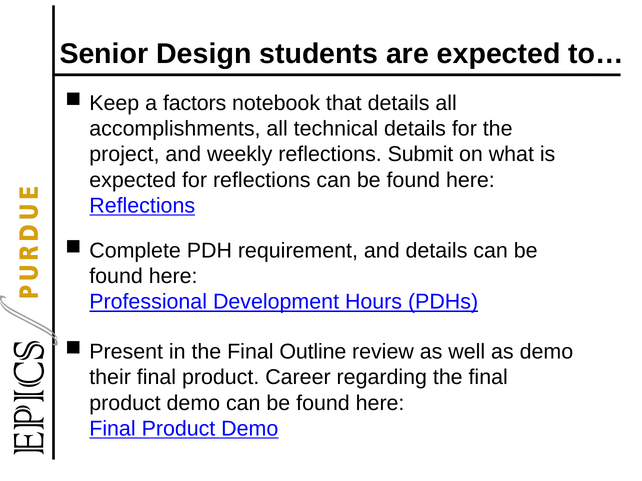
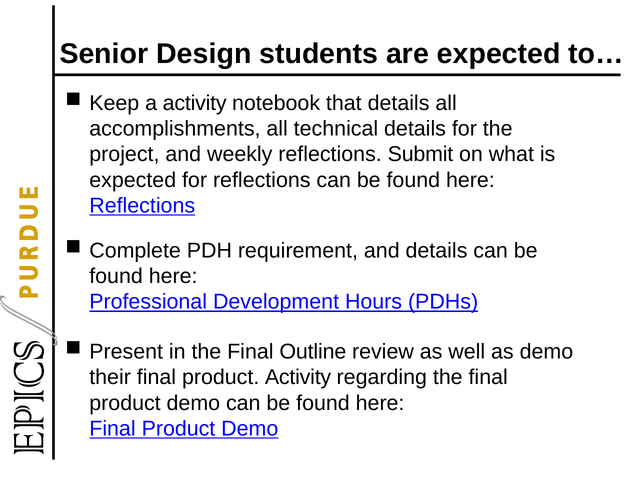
a factors: factors -> activity
product Career: Career -> Activity
